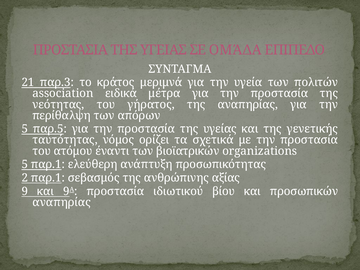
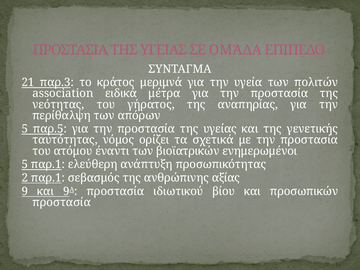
organizations: organizations -> ενημερωμένοι
αναπηρίας at (62, 202): αναπηρίας -> προστασία
